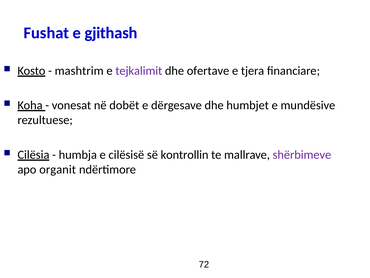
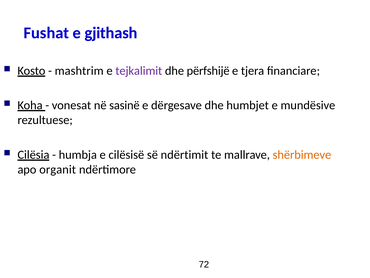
ofertave: ofertave -> përfshijë
dobët: dobët -> sasinë
kontrollin: kontrollin -> ndërtimit
shërbimeve colour: purple -> orange
